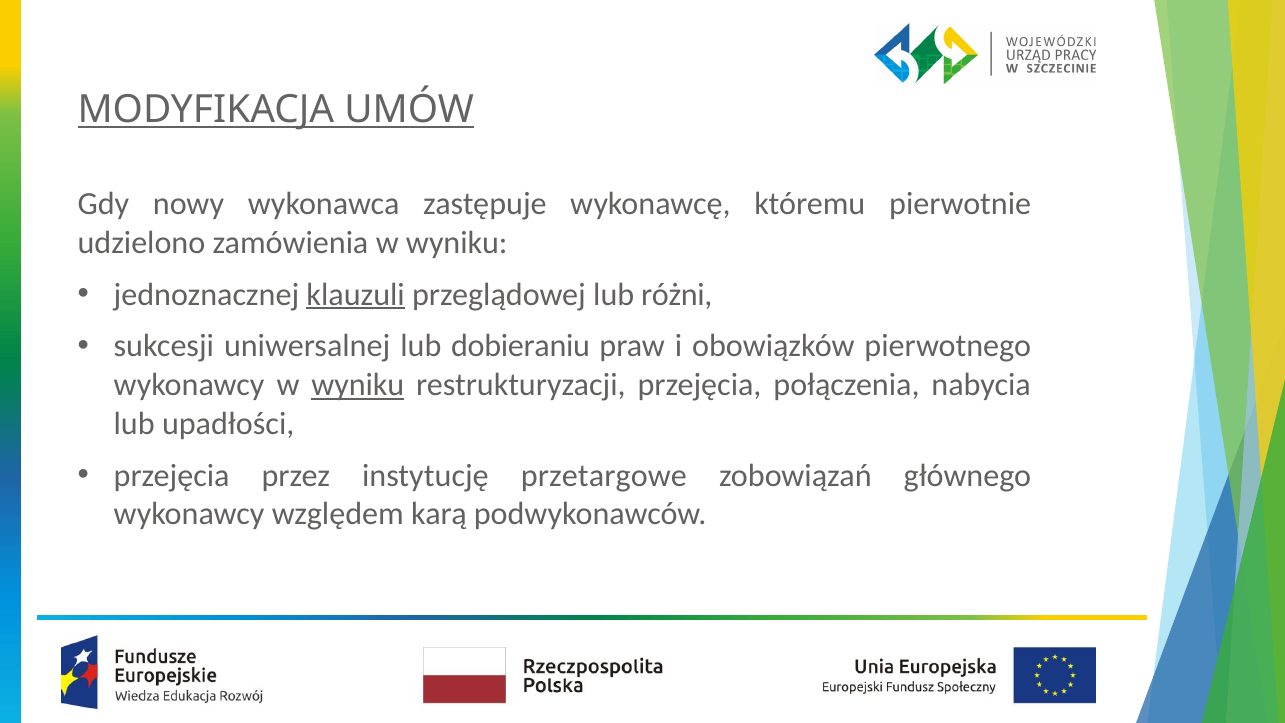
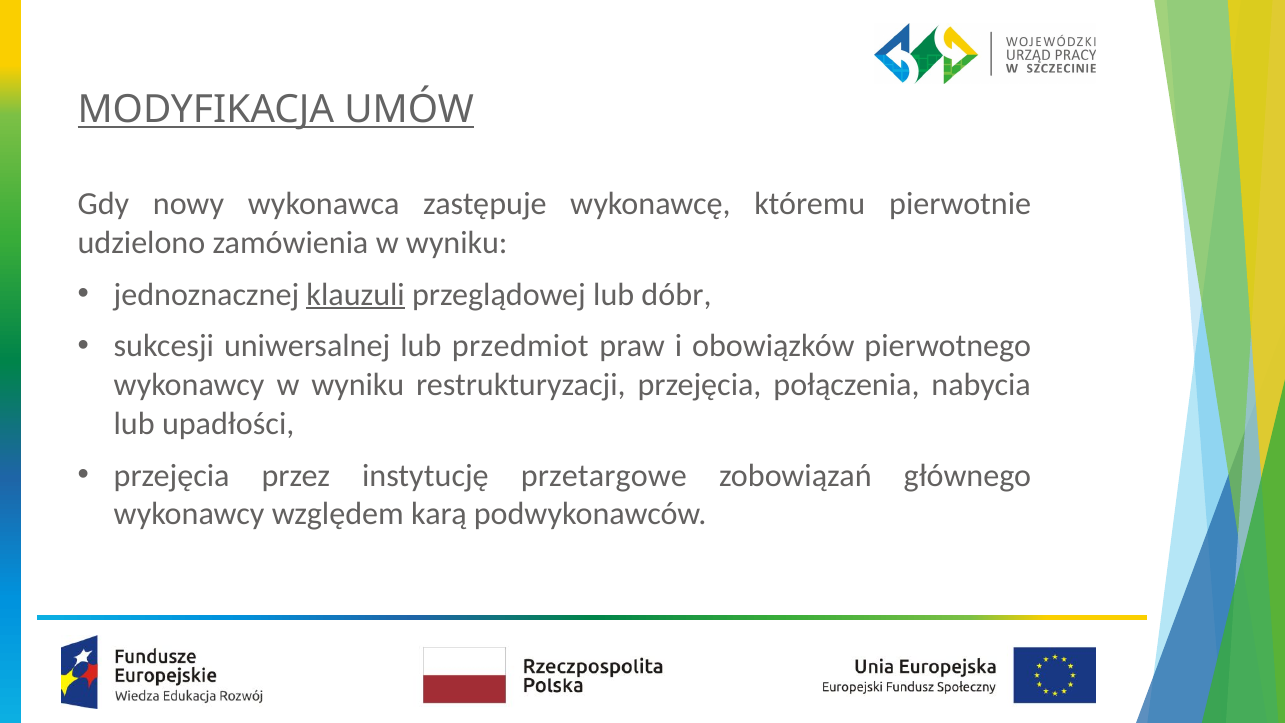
różni: różni -> dóbr
dobieraniu: dobieraniu -> przedmiot
wyniku at (358, 385) underline: present -> none
